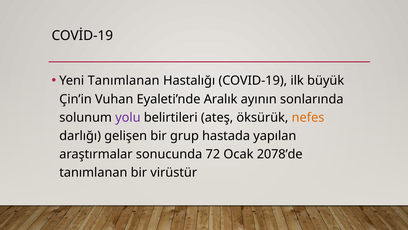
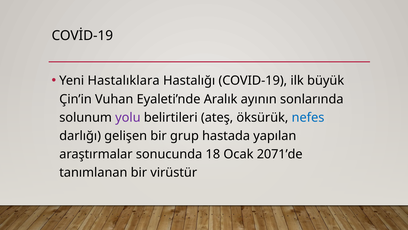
Yeni Tanımlanan: Tanımlanan -> Hastalıklara
nefes colour: orange -> blue
72: 72 -> 18
2078’de: 2078’de -> 2071’de
